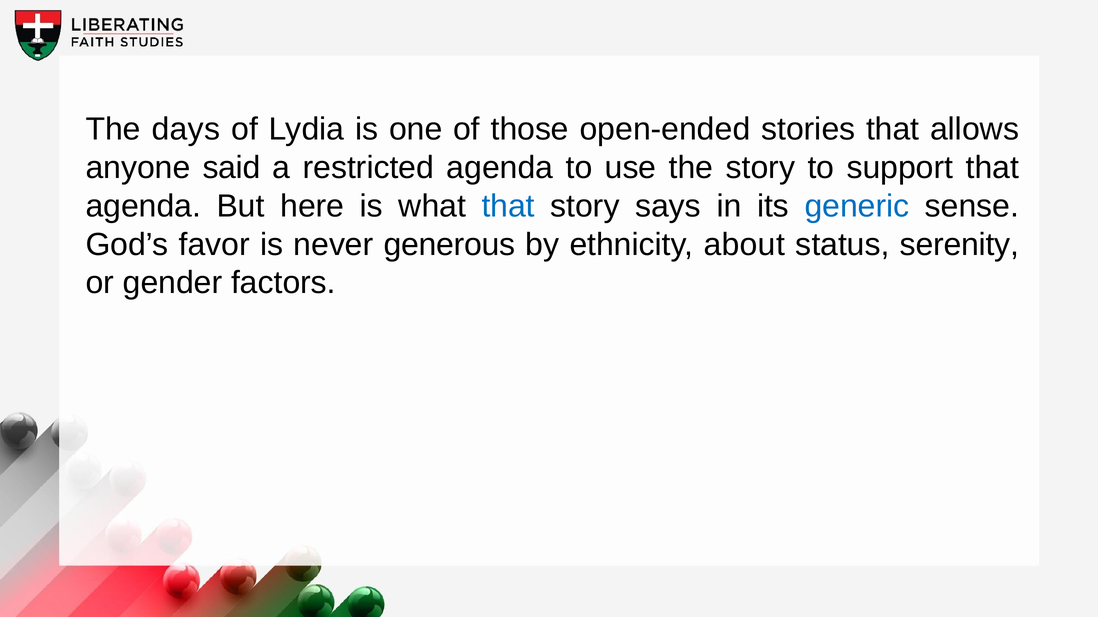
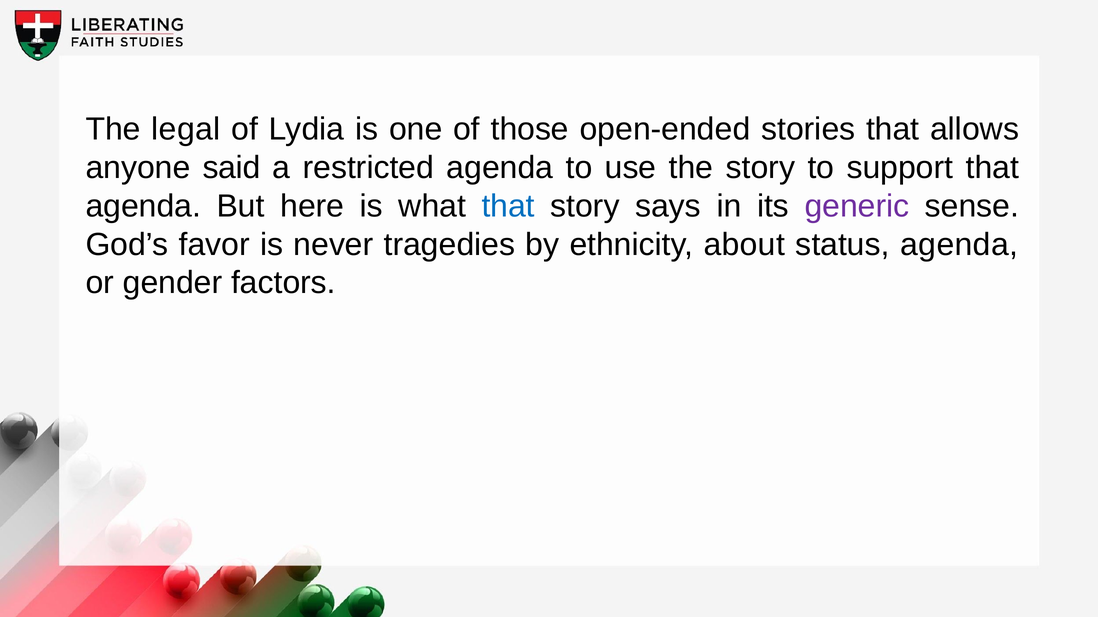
days: days -> legal
generic colour: blue -> purple
generous: generous -> tragedies
status serenity: serenity -> agenda
